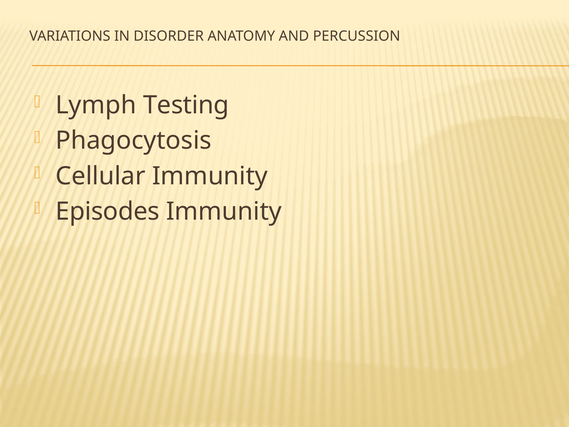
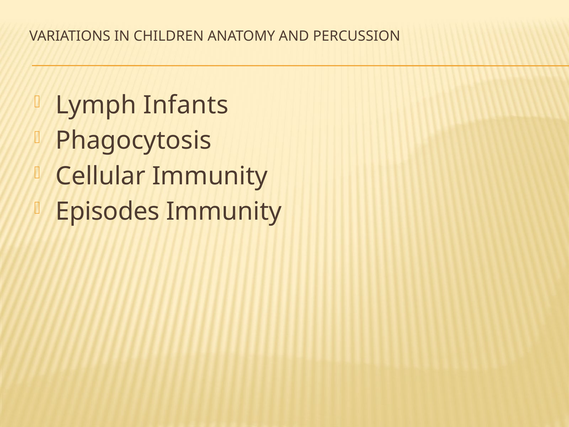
DISORDER: DISORDER -> CHILDREN
Testing: Testing -> Infants
